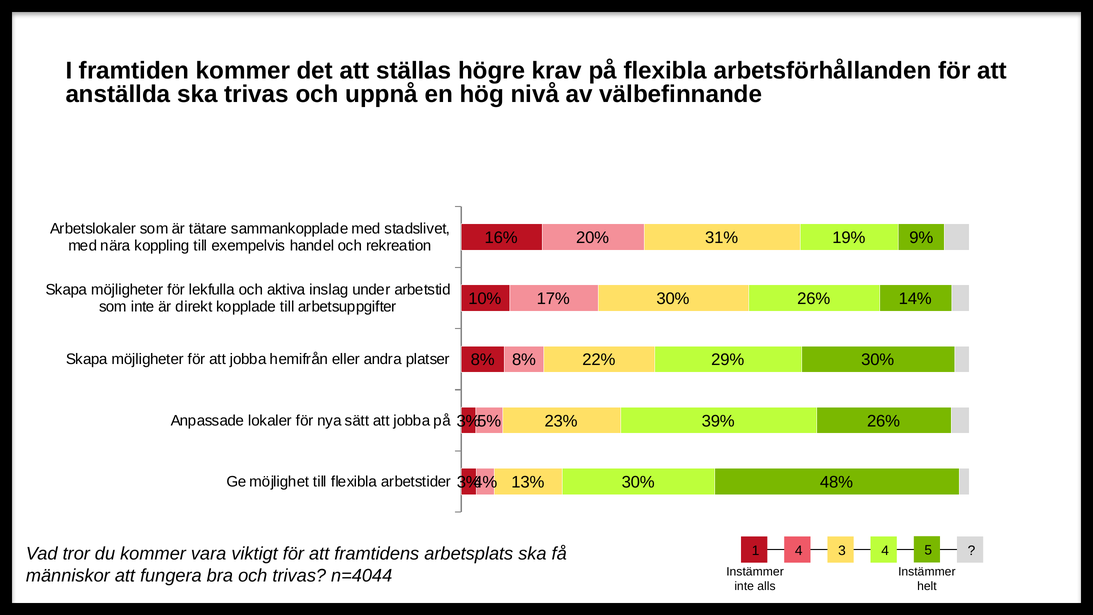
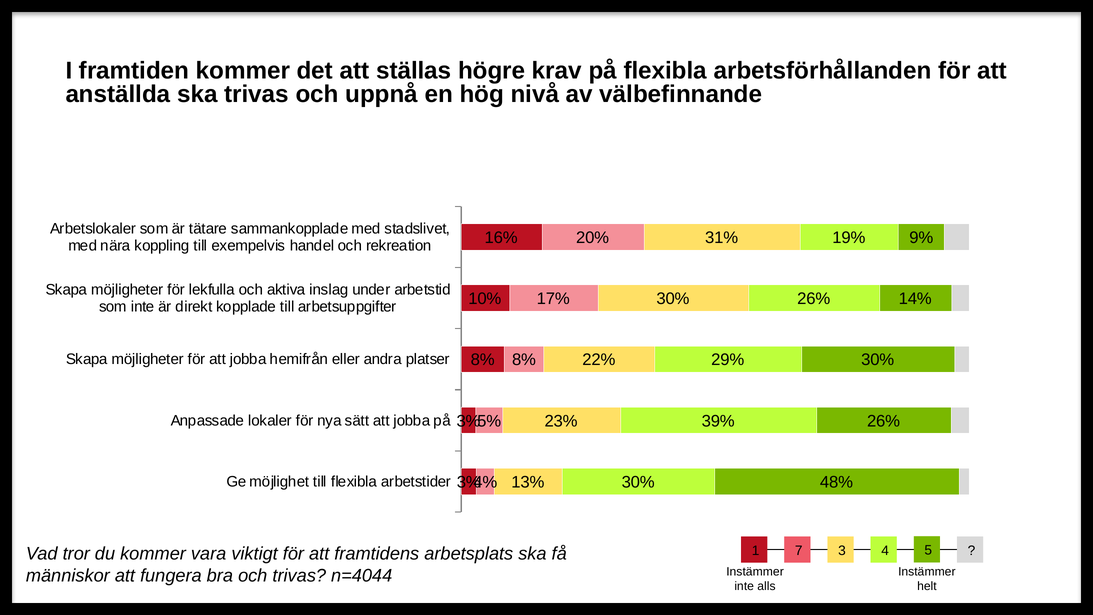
1 4: 4 -> 7
